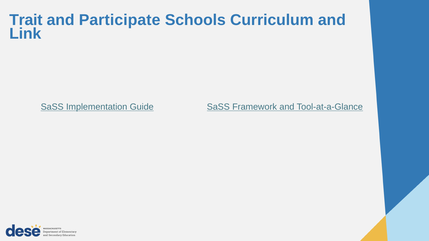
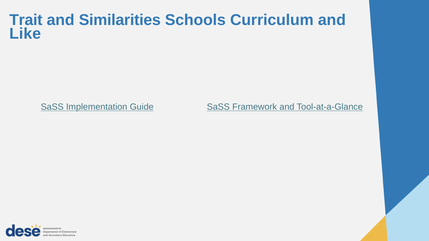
Participate: Participate -> Similarities
Link: Link -> Like
